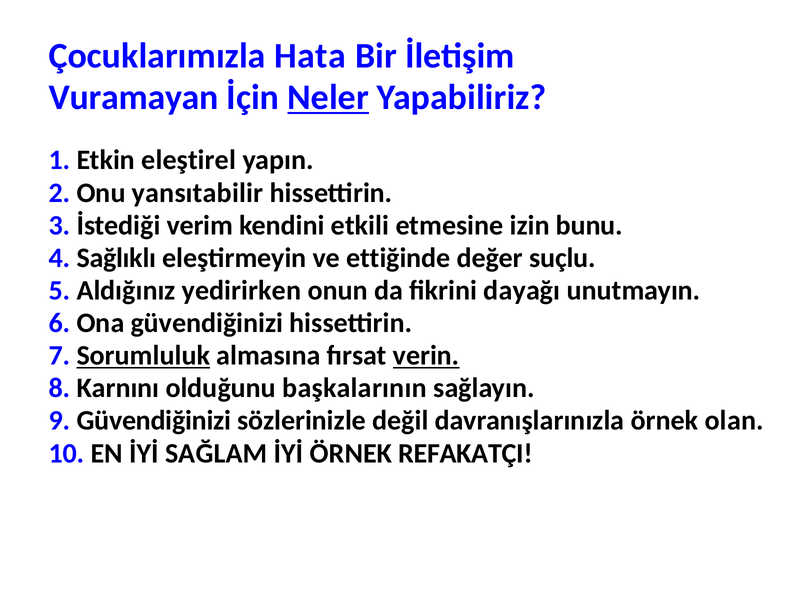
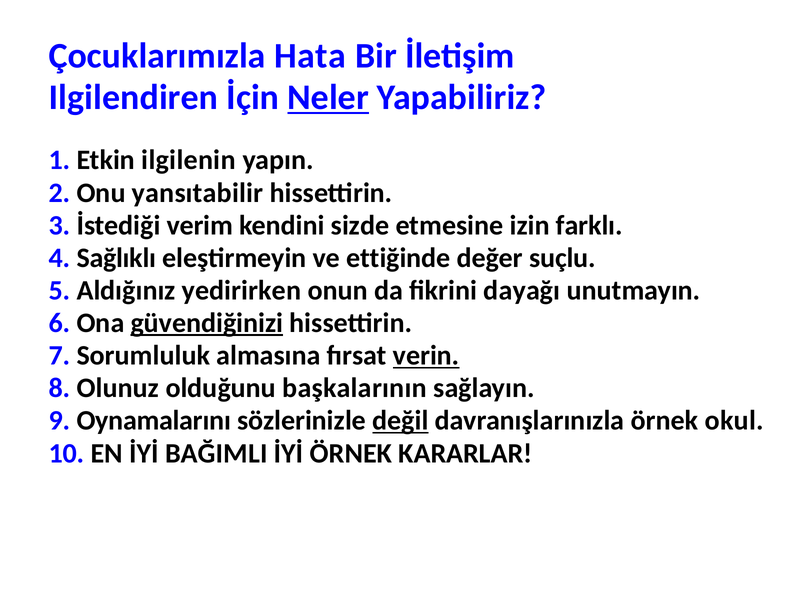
Vuramayan: Vuramayan -> Ilgilendiren
eleştirel: eleştirel -> ilgilenin
etkili: etkili -> sizde
bunu: bunu -> farklı
güvendiğinizi at (207, 323) underline: none -> present
Sorumluluk underline: present -> none
Karnını: Karnını -> Olunuz
9 Güvendiğinizi: Güvendiğinizi -> Oynamalarını
değil underline: none -> present
olan: olan -> okul
SAĞLAM: SAĞLAM -> BAĞIMLI
REFAKATÇI: REFAKATÇI -> KARARLAR
